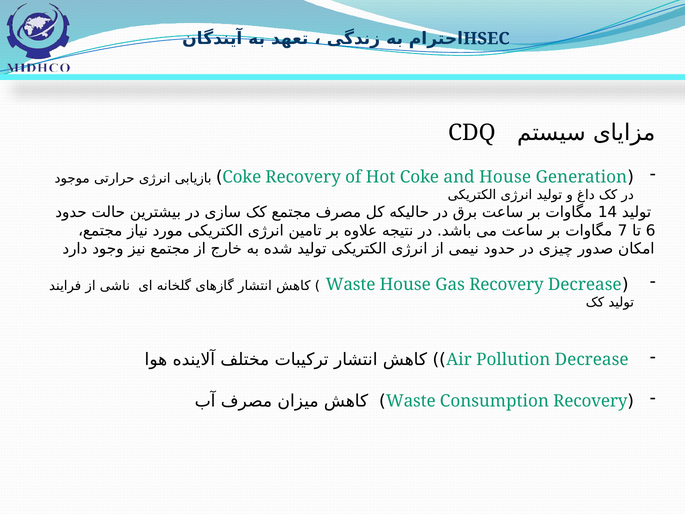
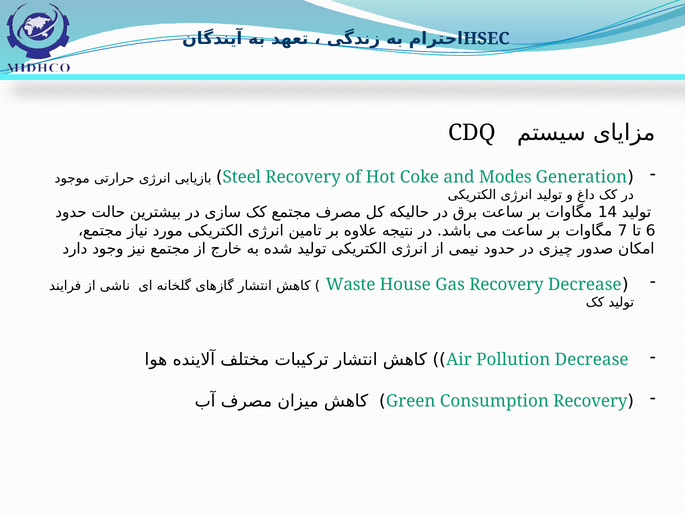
Coke at (242, 177): Coke -> Steel
and House: House -> Modes
Waste at (411, 401): Waste -> Green
